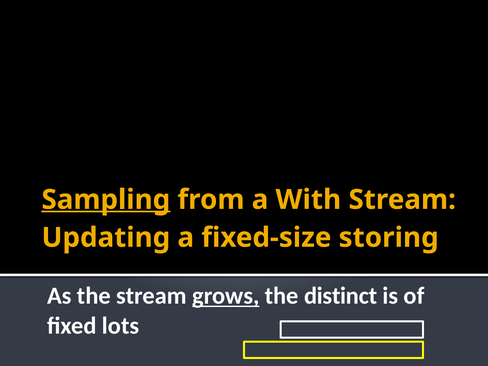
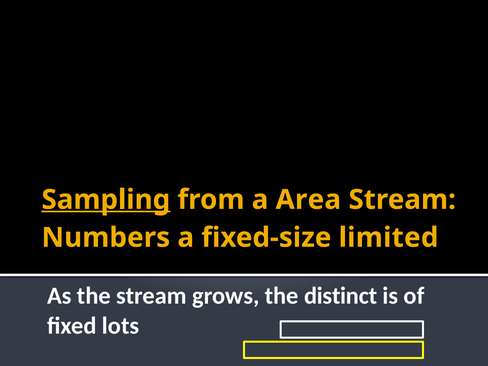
With: With -> Area
Updating: Updating -> Numbers
storing: storing -> limited
grows underline: present -> none
